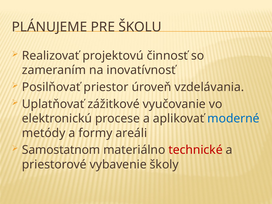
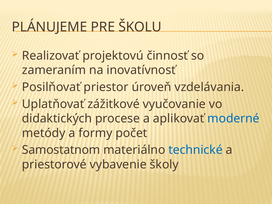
elektronickú: elektronickú -> didaktických
areáli: areáli -> počet
technické colour: red -> blue
